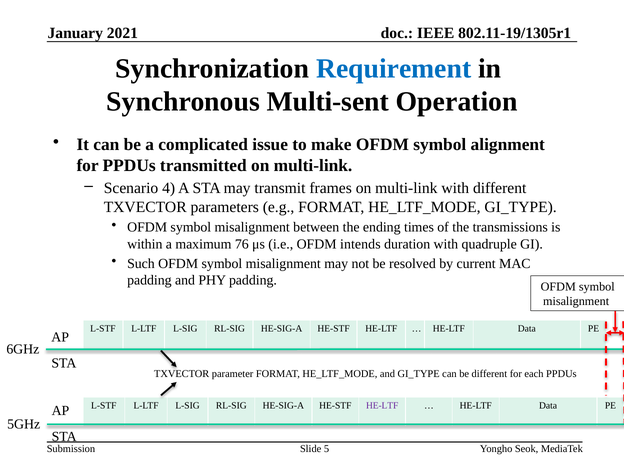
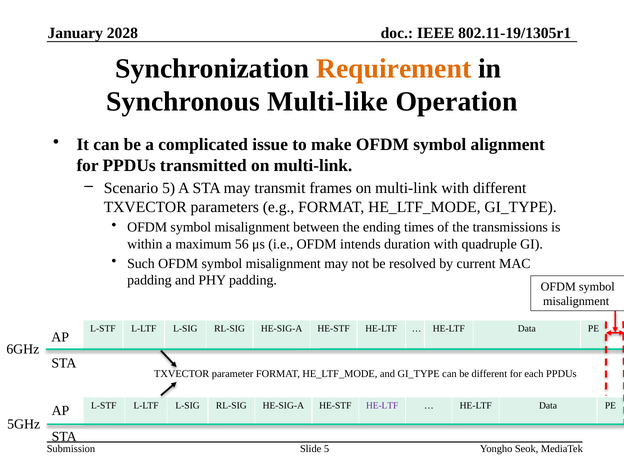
2021: 2021 -> 2028
Requirement colour: blue -> orange
Multi-sent: Multi-sent -> Multi-like
Scenario 4: 4 -> 5
76: 76 -> 56
